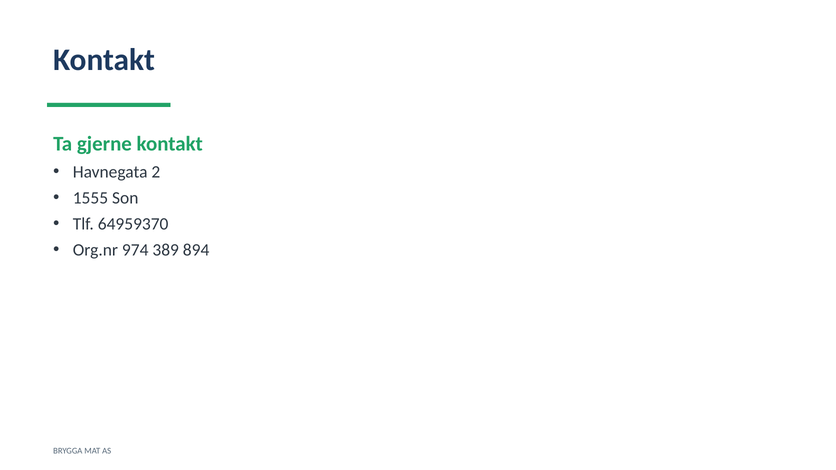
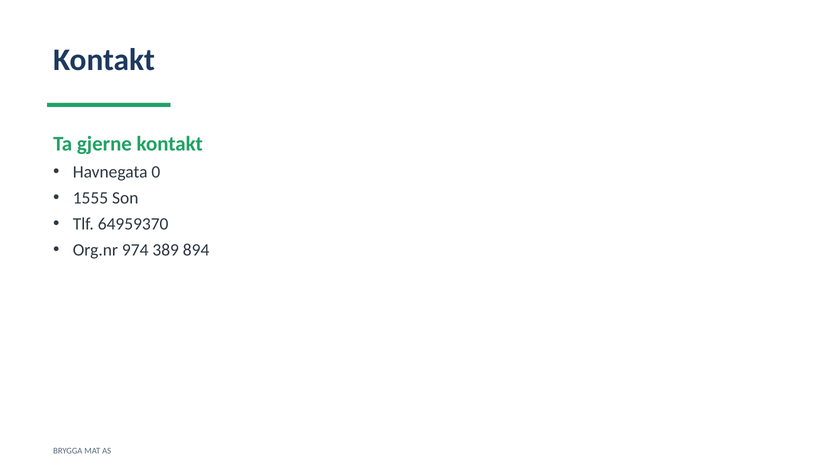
2: 2 -> 0
